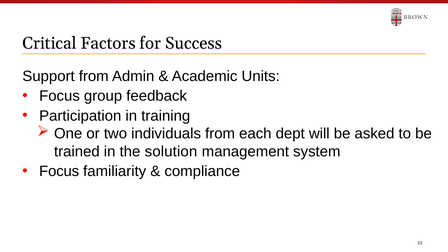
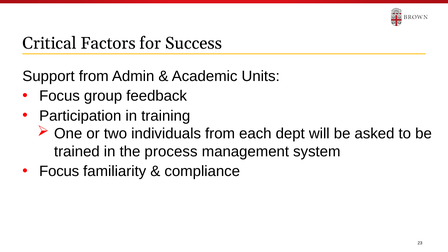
solution: solution -> process
